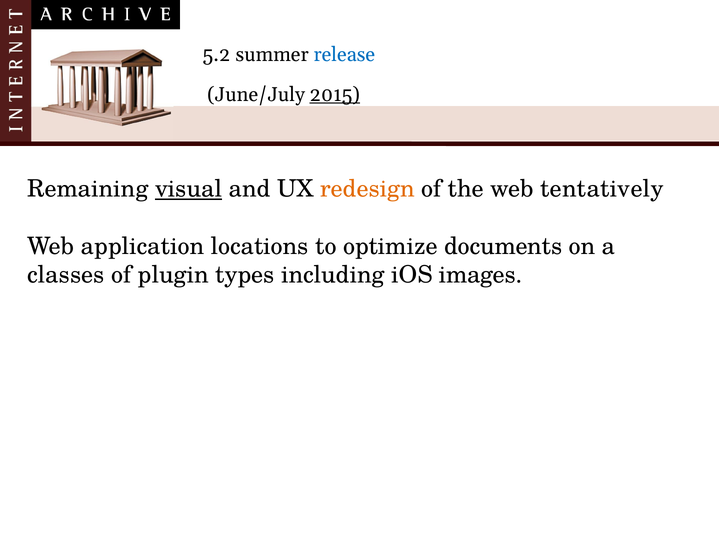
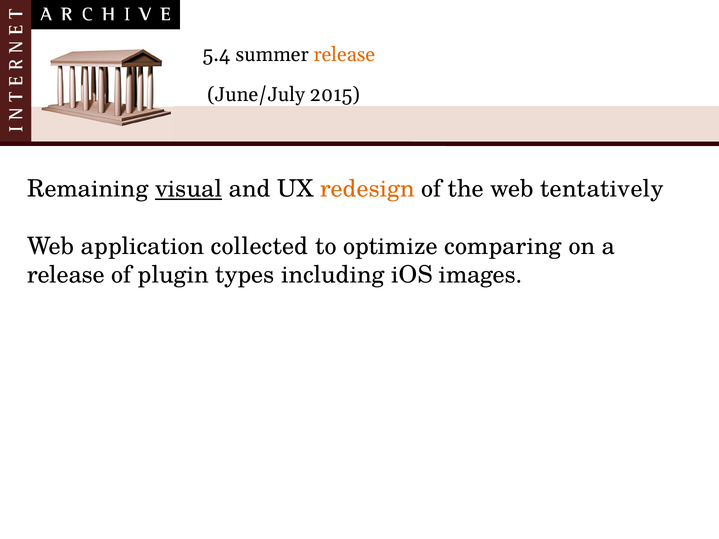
5.2: 5.2 -> 5.4
release at (344, 55) colour: blue -> orange
2015 underline: present -> none
locations: locations -> collected
documents: documents -> comparing
classes at (66, 275): classes -> release
